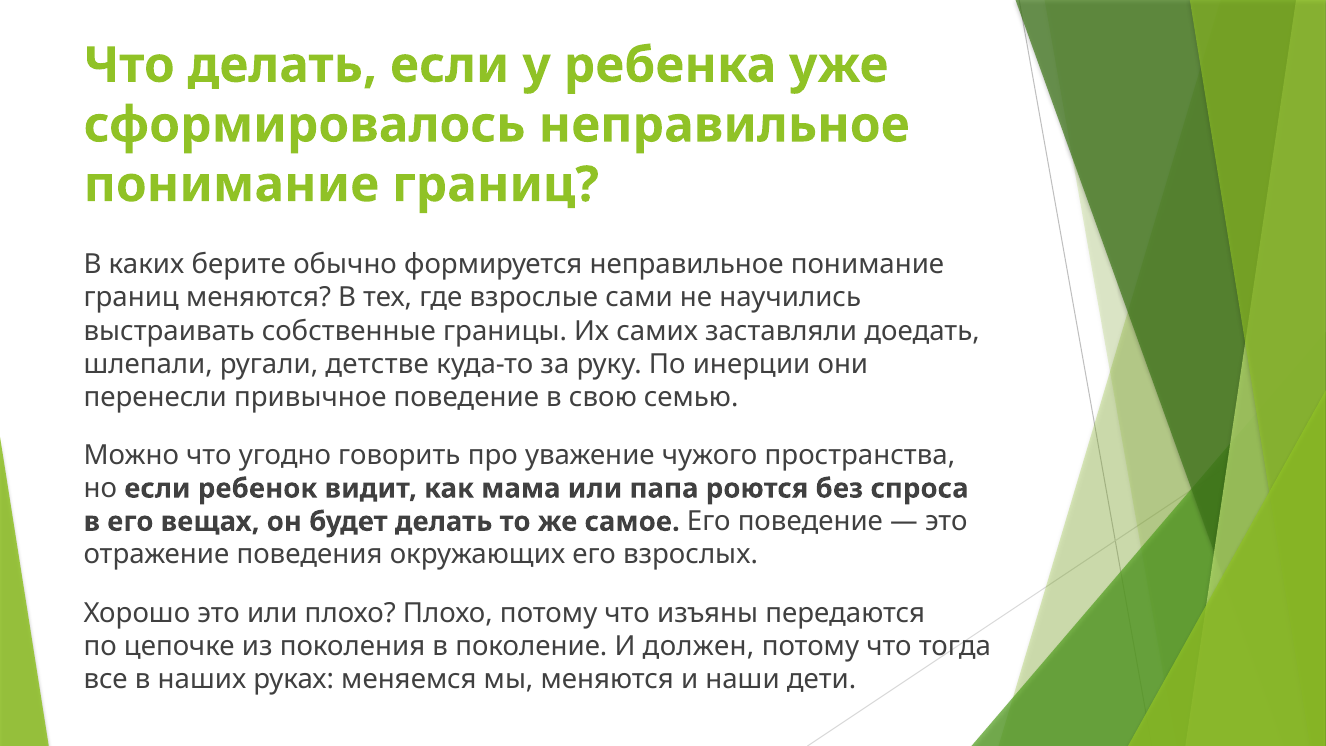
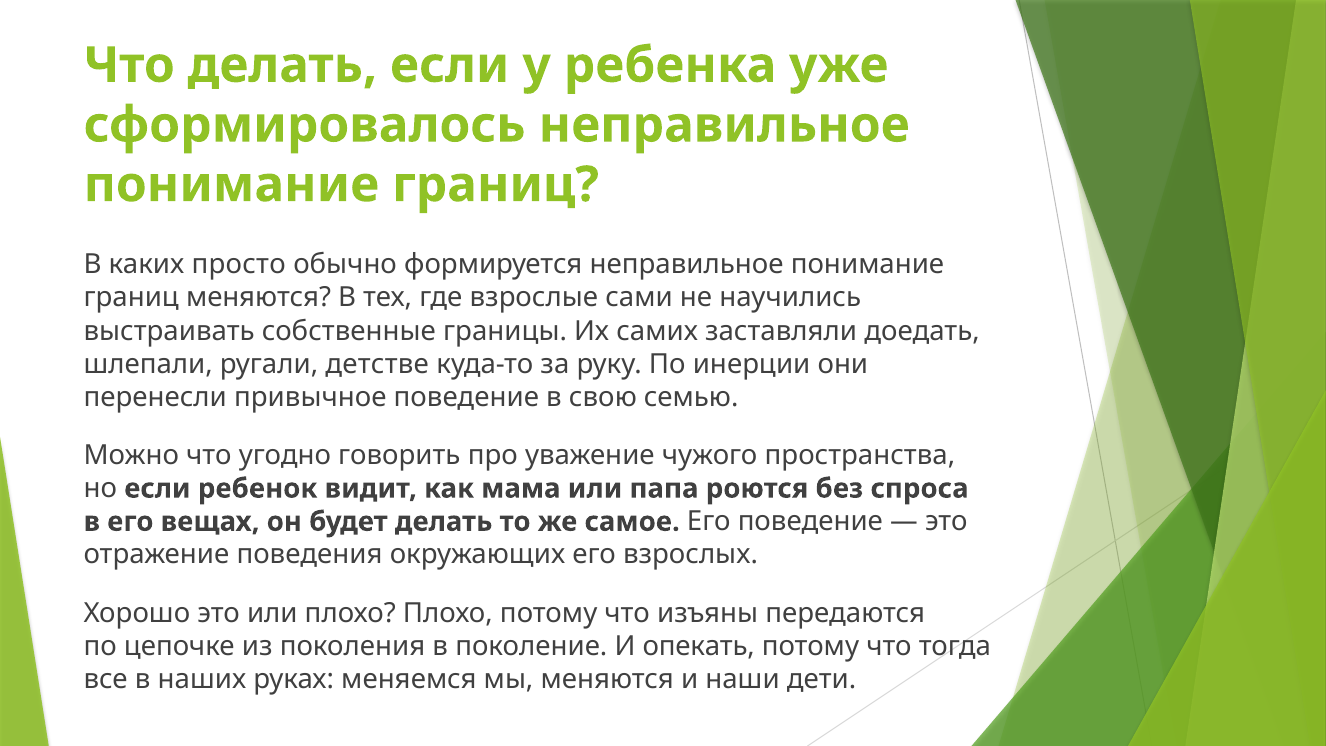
берите: берите -> просто
должен: должен -> опекать
